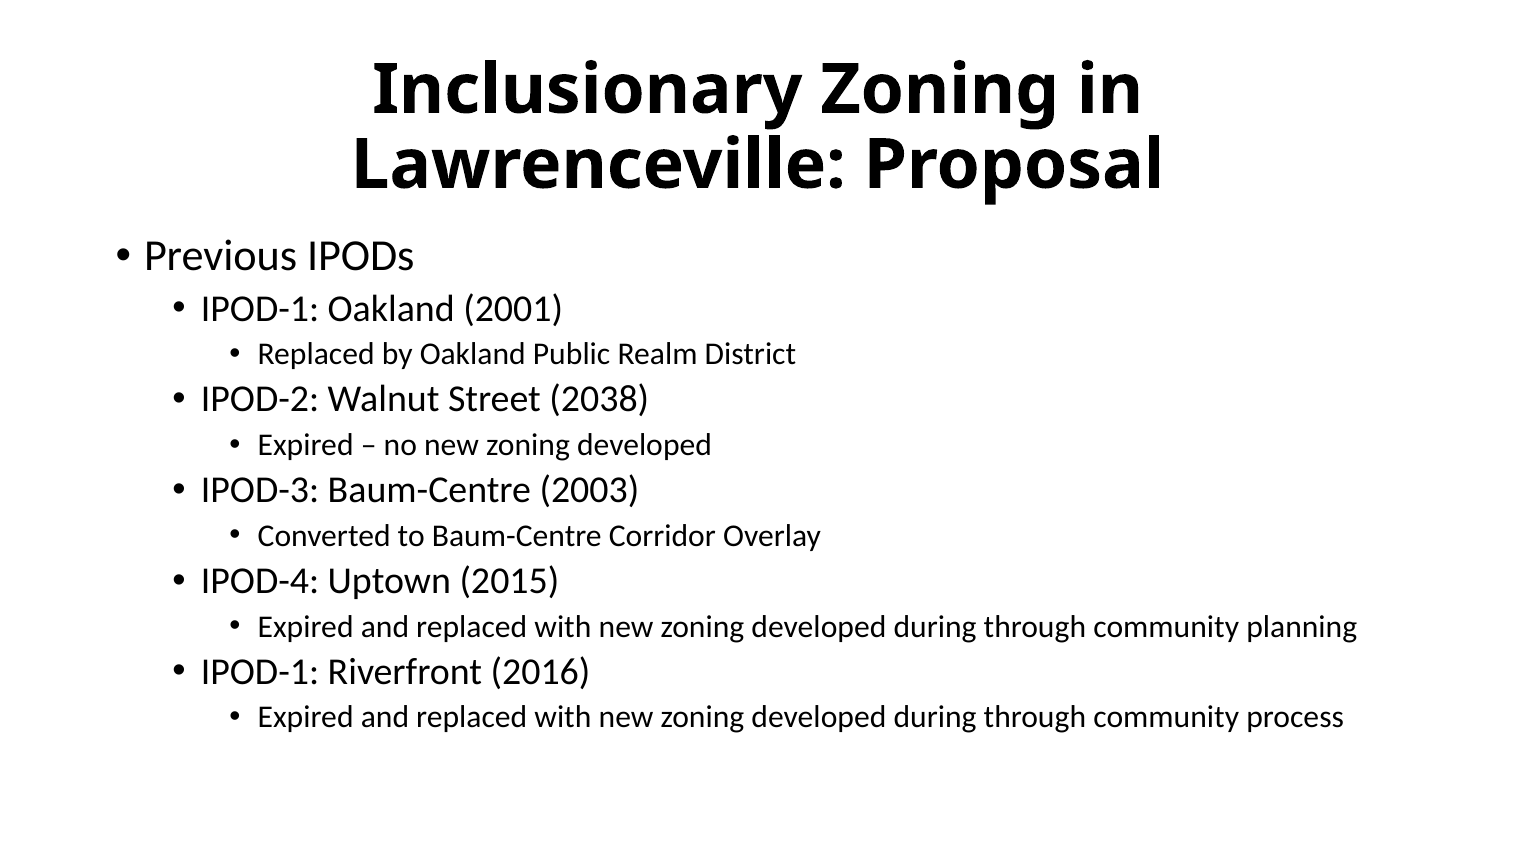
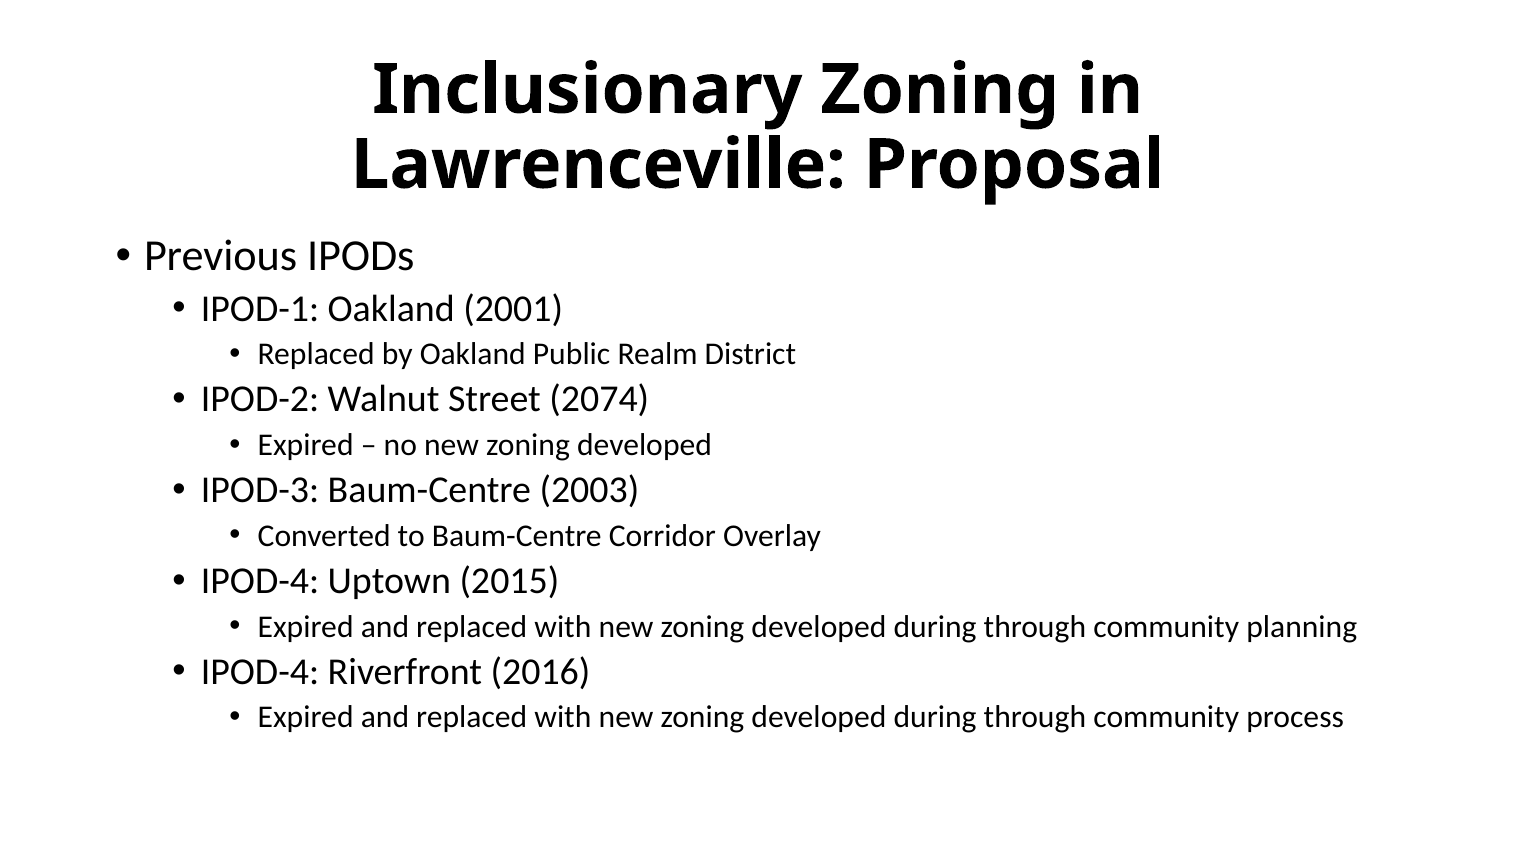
2038: 2038 -> 2074
IPOD-1 at (260, 672): IPOD-1 -> IPOD-4
